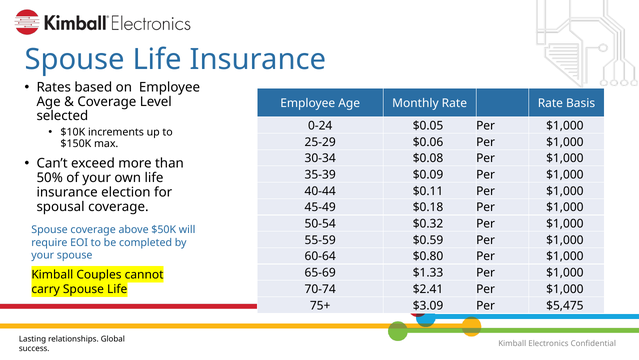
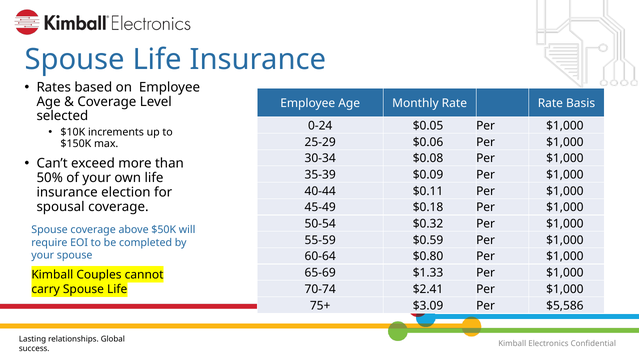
$5,475: $5,475 -> $5,586
